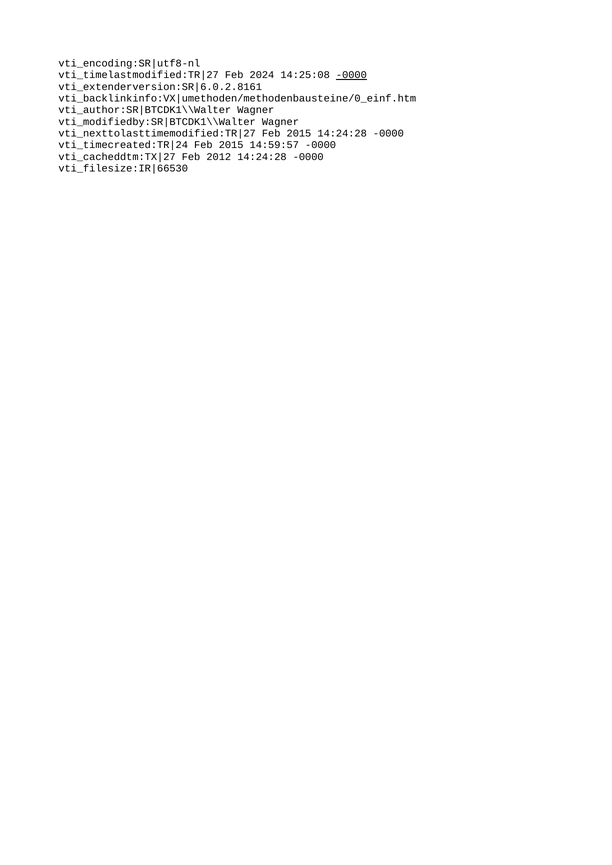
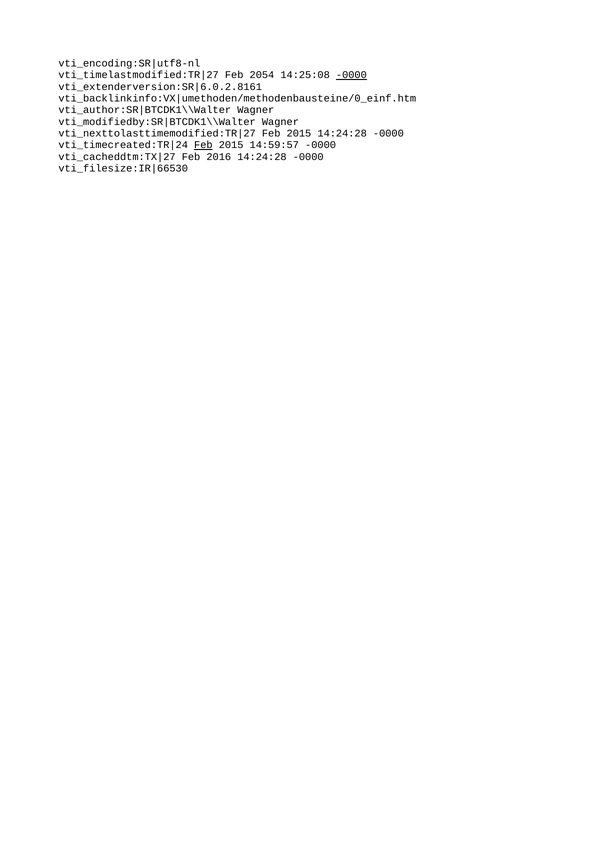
2024: 2024 -> 2054
Feb at (203, 145) underline: none -> present
2012: 2012 -> 2016
